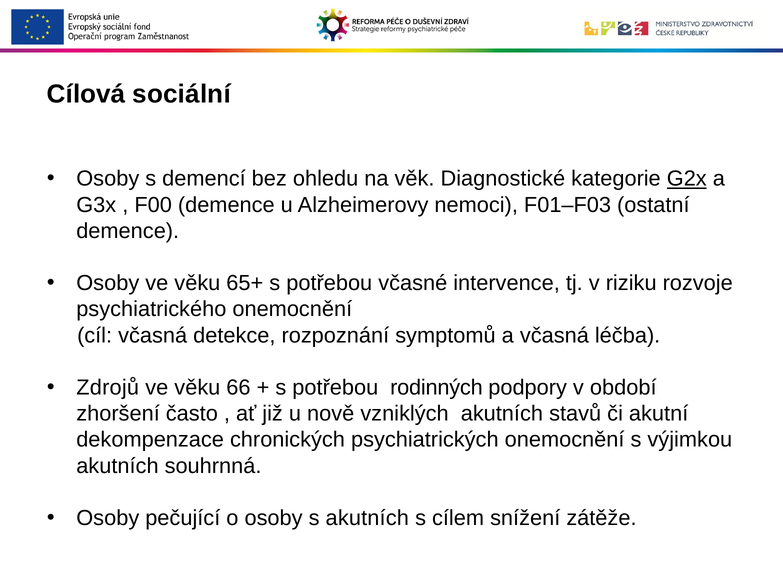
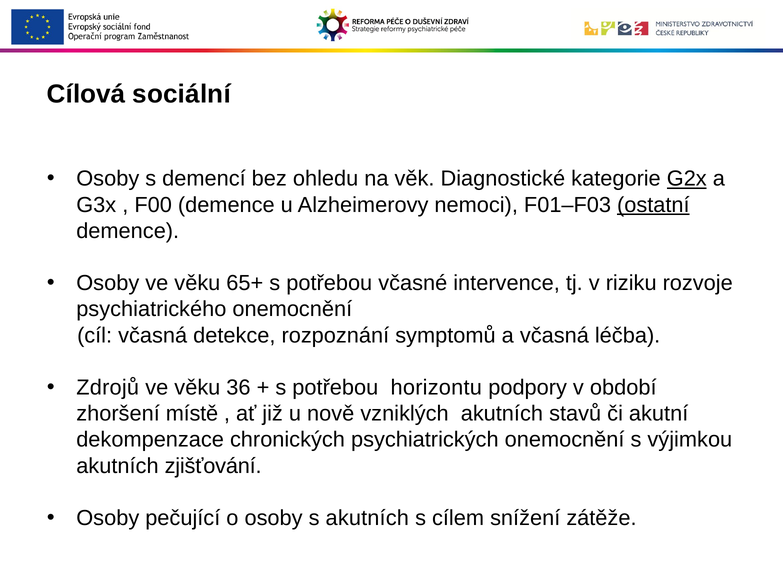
ostatní underline: none -> present
66: 66 -> 36
rodinných: rodinných -> horizontu
často: často -> místě
souhrnná: souhrnná -> zjišťování
